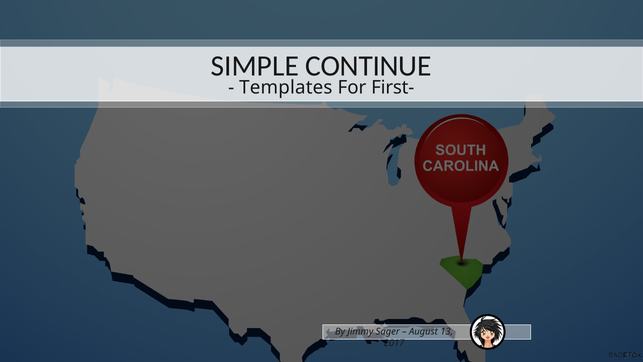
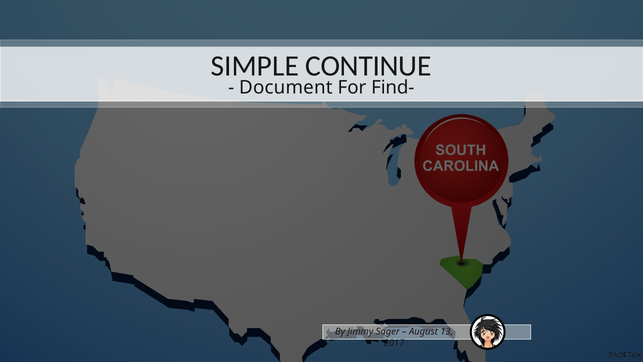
Templates: Templates -> Document
First-: First- -> Find-
